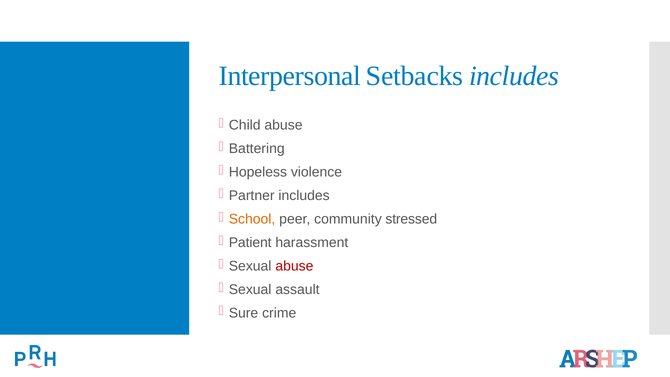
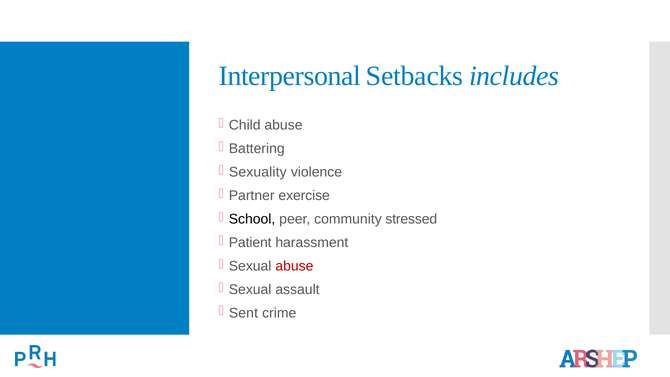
Hopeless: Hopeless -> Sexuality
Partner includes: includes -> exercise
School colour: orange -> black
Sure: Sure -> Sent
